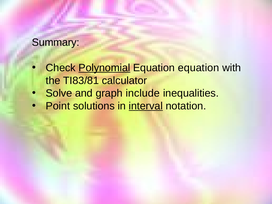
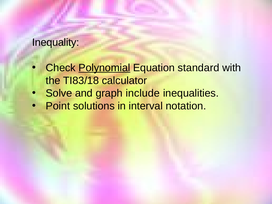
Summary: Summary -> Inequality
Equation equation: equation -> standard
TI83/81: TI83/81 -> TI83/18
interval underline: present -> none
